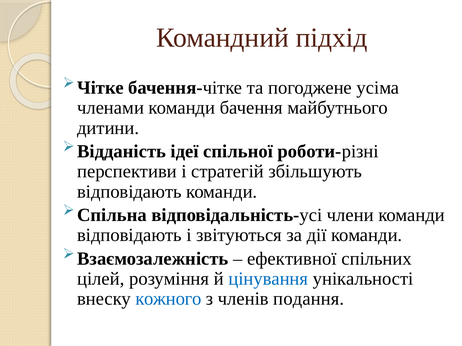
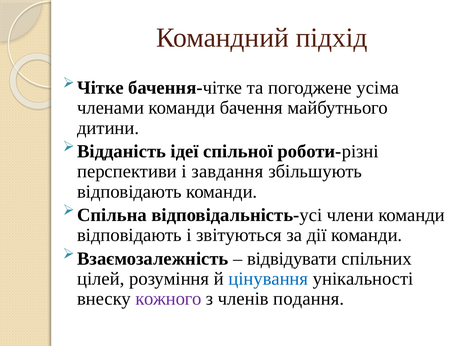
стратегій: стратегій -> завдання
ефективної: ефективної -> відвідувати
кожного colour: blue -> purple
